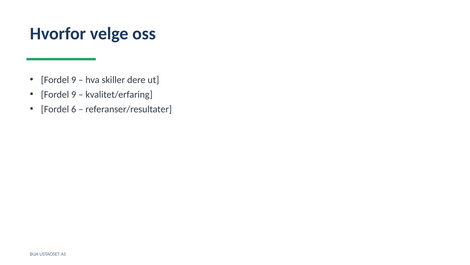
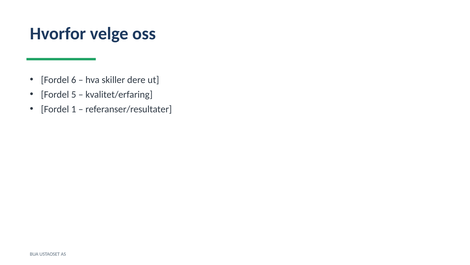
9 at (74, 80): 9 -> 6
9 at (74, 94): 9 -> 5
6: 6 -> 1
